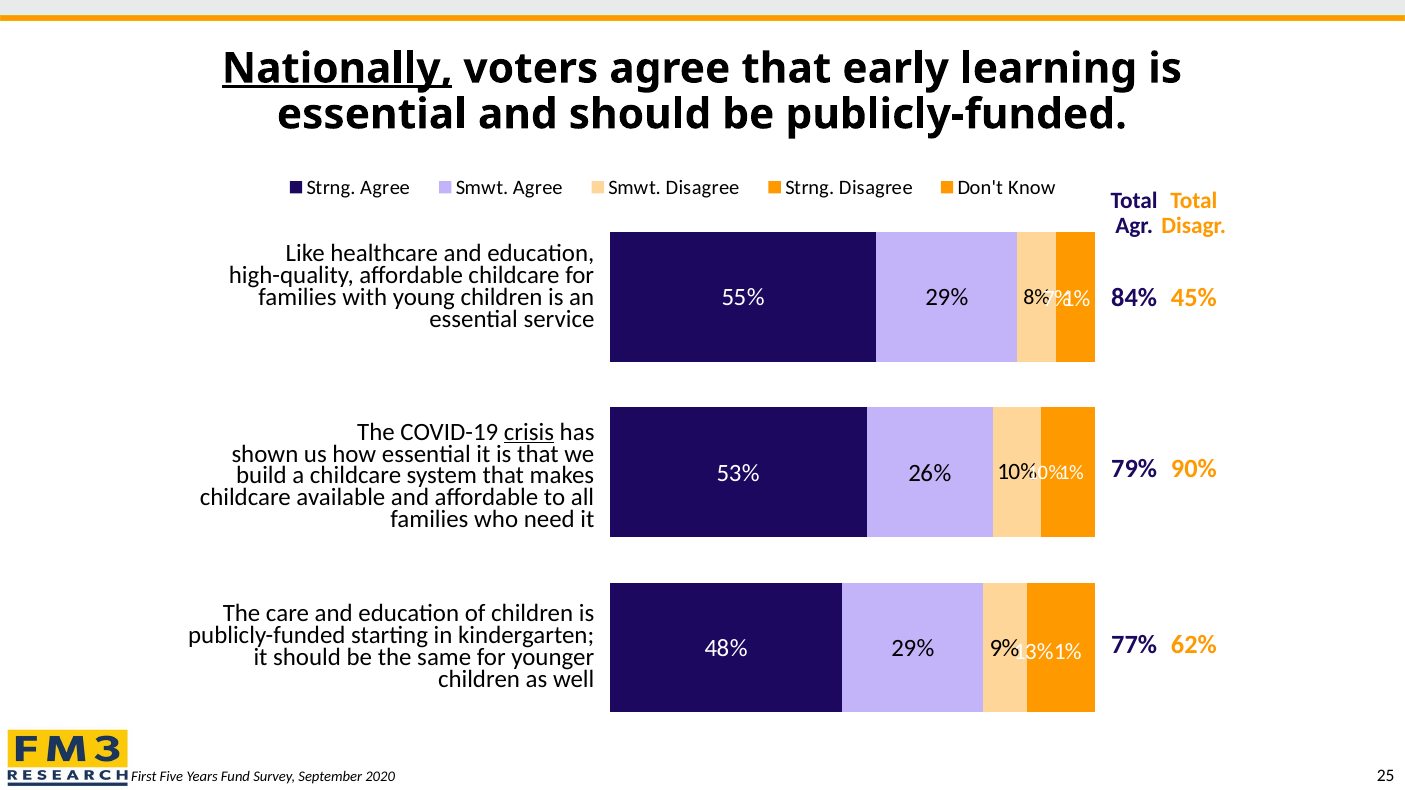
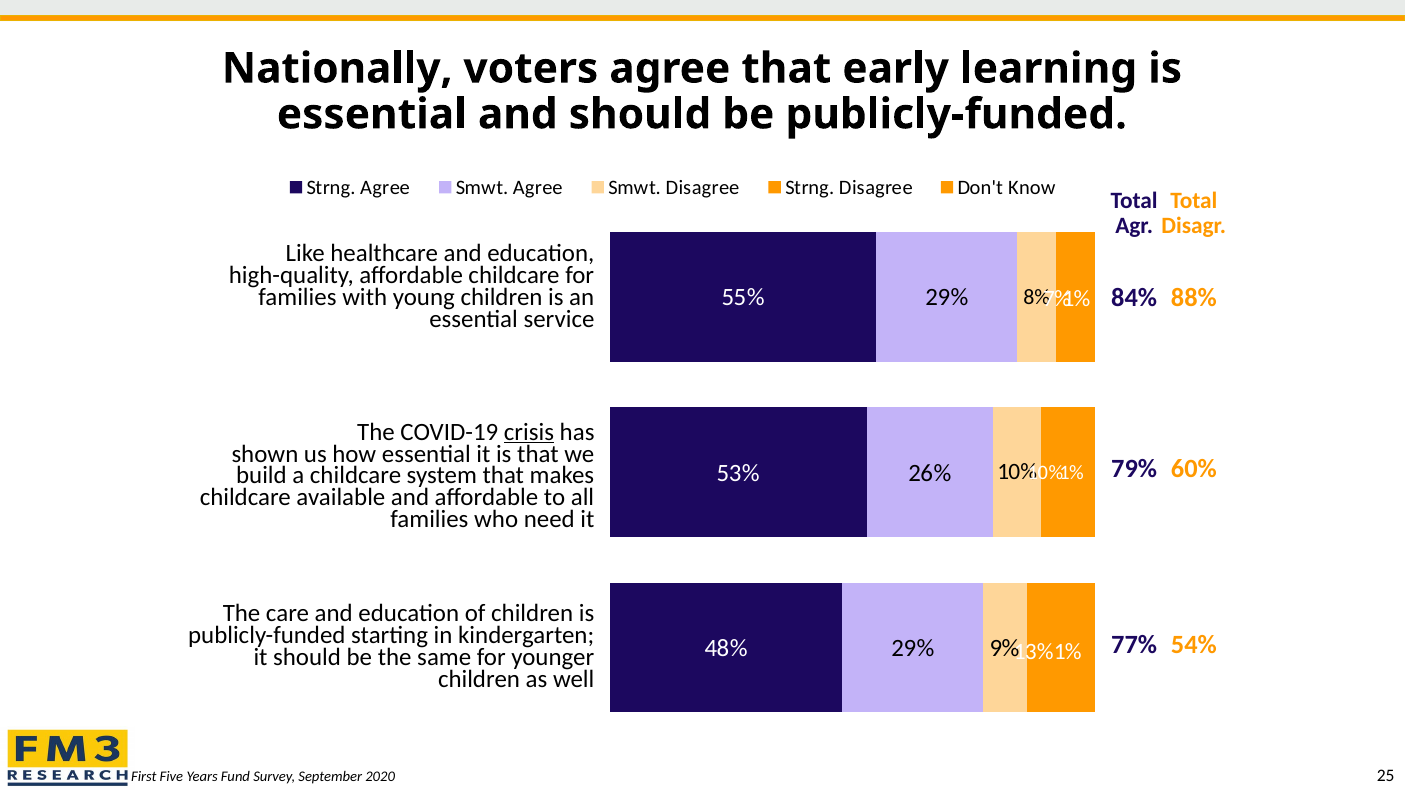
Nationally underline: present -> none
45%: 45% -> 88%
90%: 90% -> 60%
62%: 62% -> 54%
